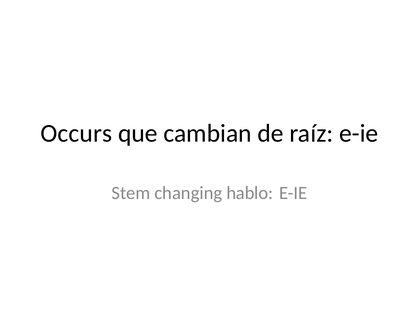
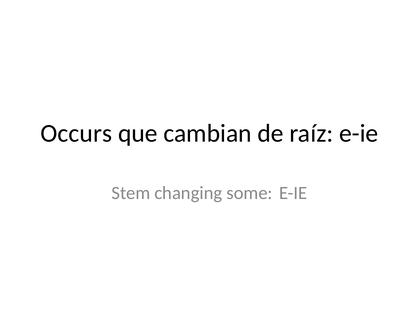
hablo: hablo -> some
